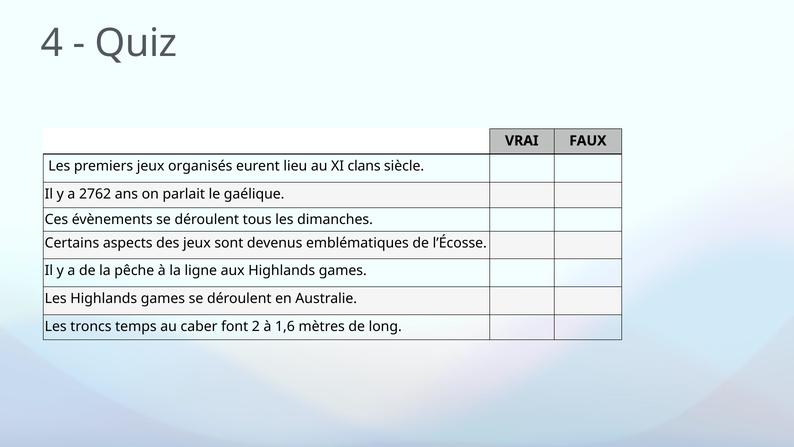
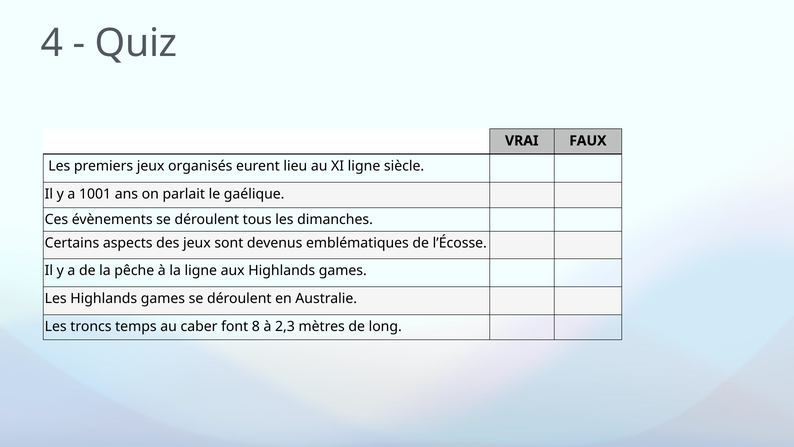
XI clans: clans -> ligne
2762: 2762 -> 1001
2: 2 -> 8
1,6: 1,6 -> 2,3
